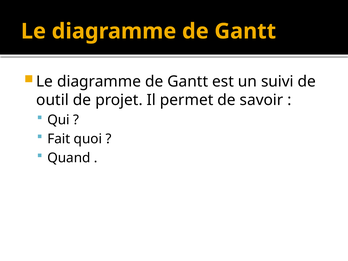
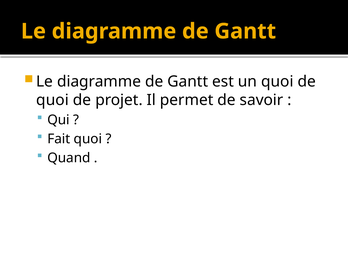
un suivi: suivi -> quoi
outil at (53, 100): outil -> quoi
